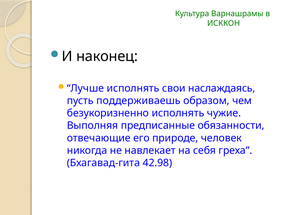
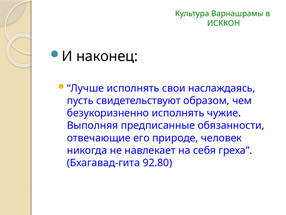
поддерживаешь: поддерживаешь -> свидетельствуют
42.98: 42.98 -> 92.80
